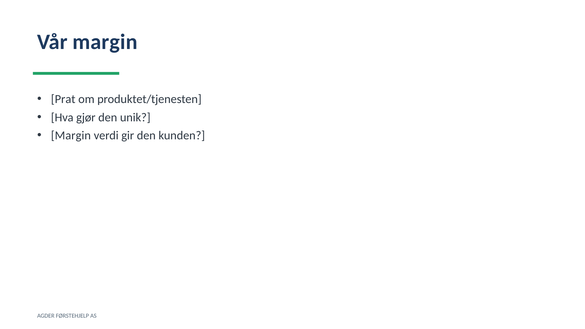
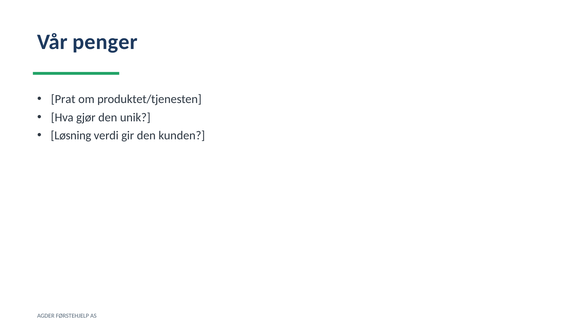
Vår margin: margin -> penger
Margin at (71, 136): Margin -> Løsning
